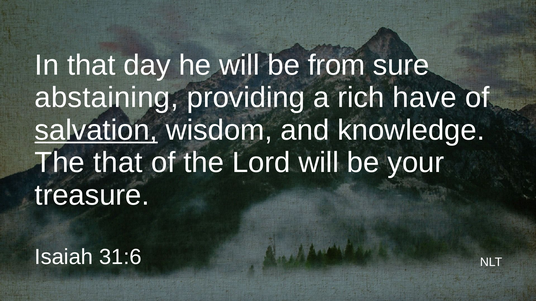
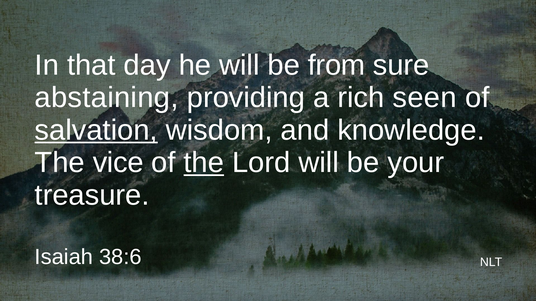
have: have -> seen
The that: that -> vice
the at (204, 163) underline: none -> present
31:6: 31:6 -> 38:6
